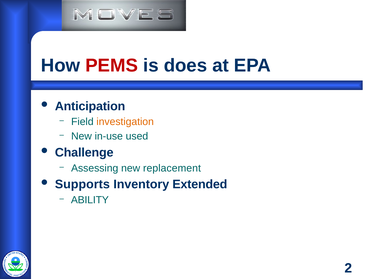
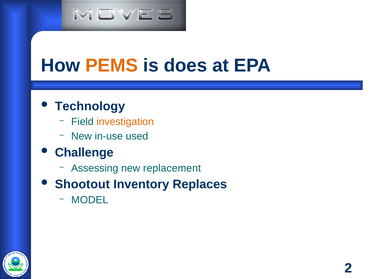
PEMS colour: red -> orange
Anticipation: Anticipation -> Technology
Supports: Supports -> Shootout
Extended: Extended -> Replaces
ABILITY: ABILITY -> MODEL
